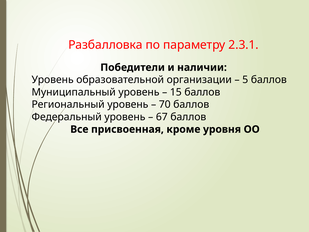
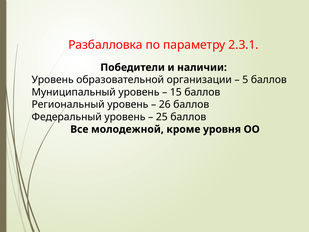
70: 70 -> 26
67: 67 -> 25
присвоенная: присвоенная -> молодежной
